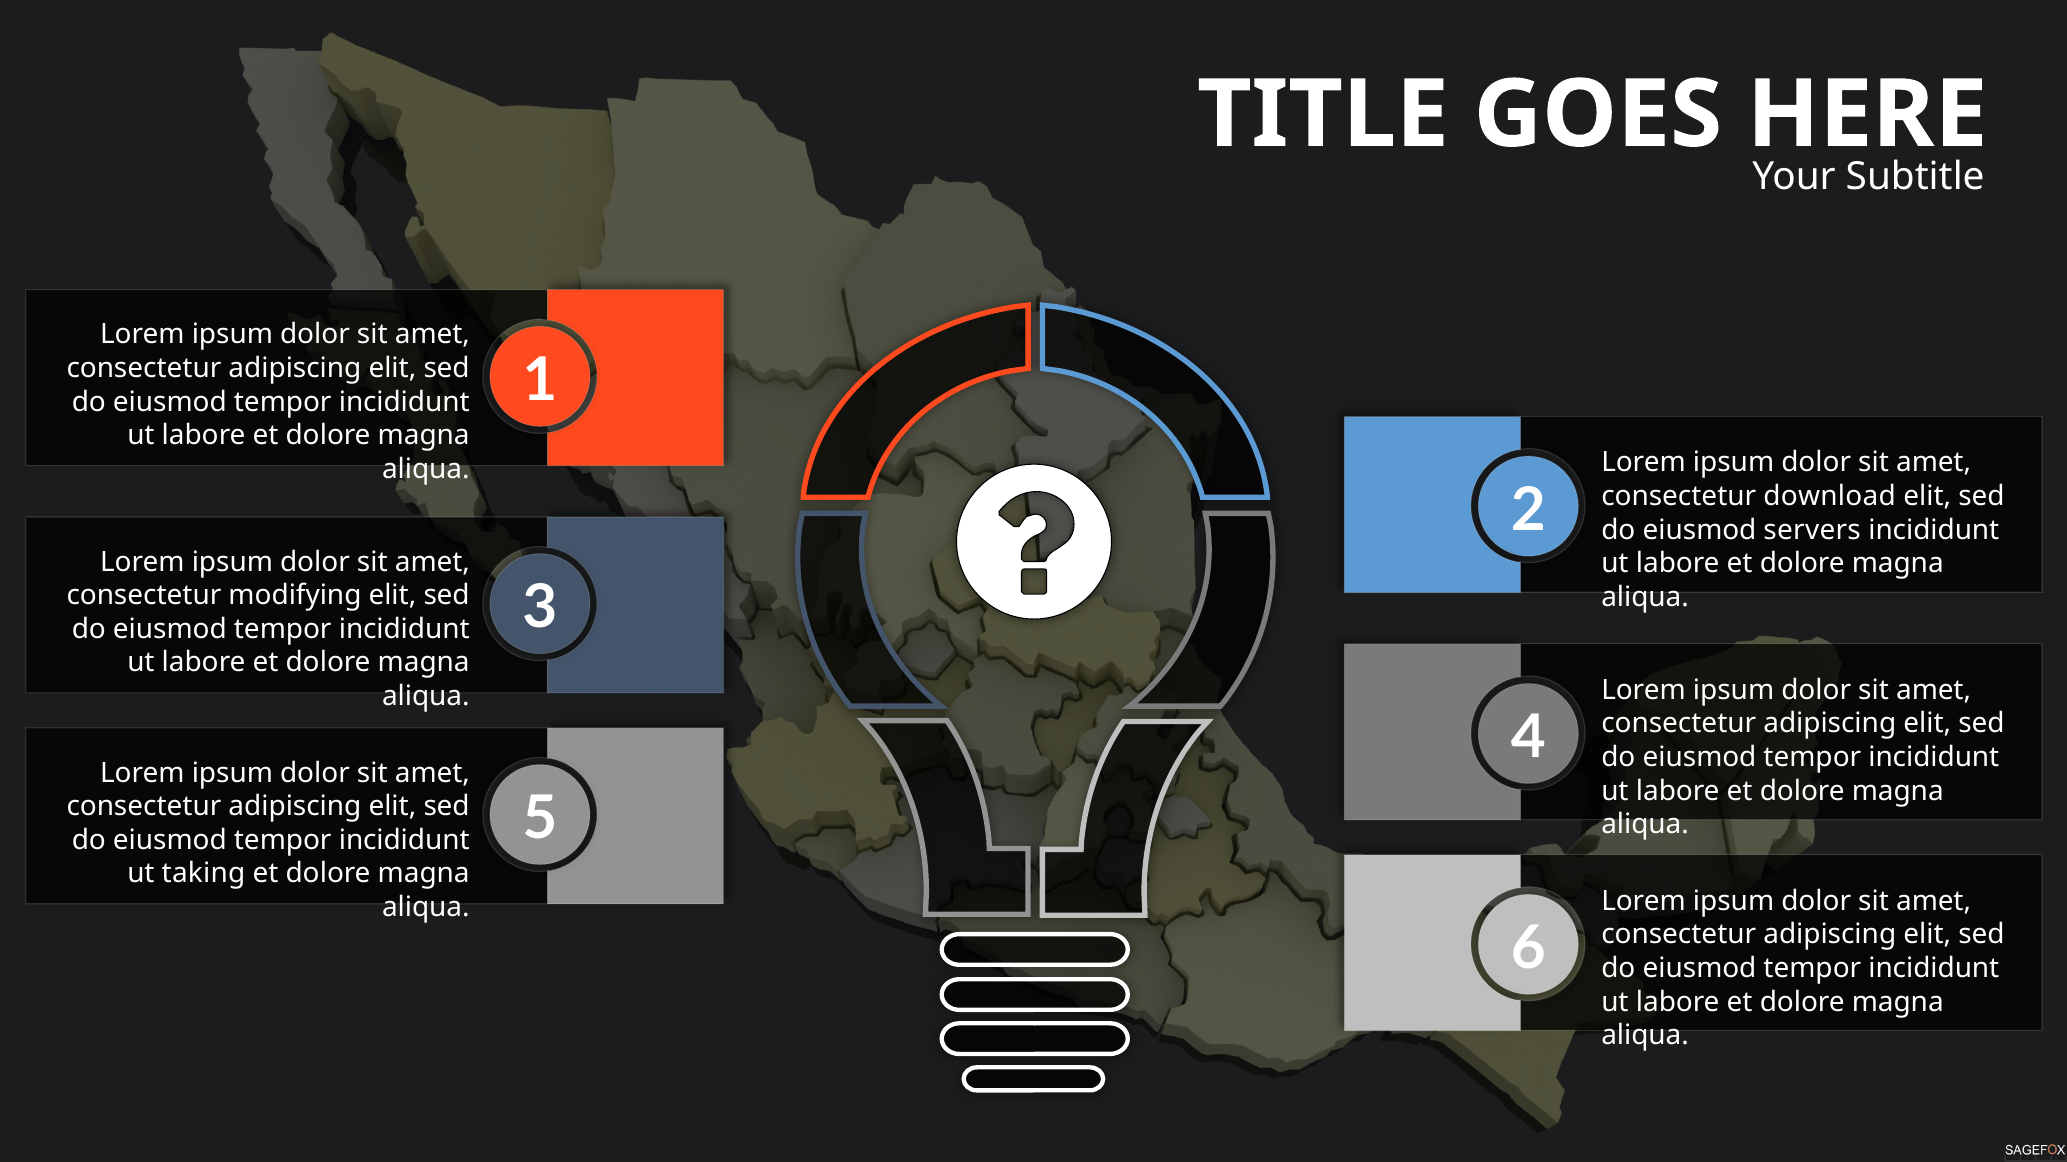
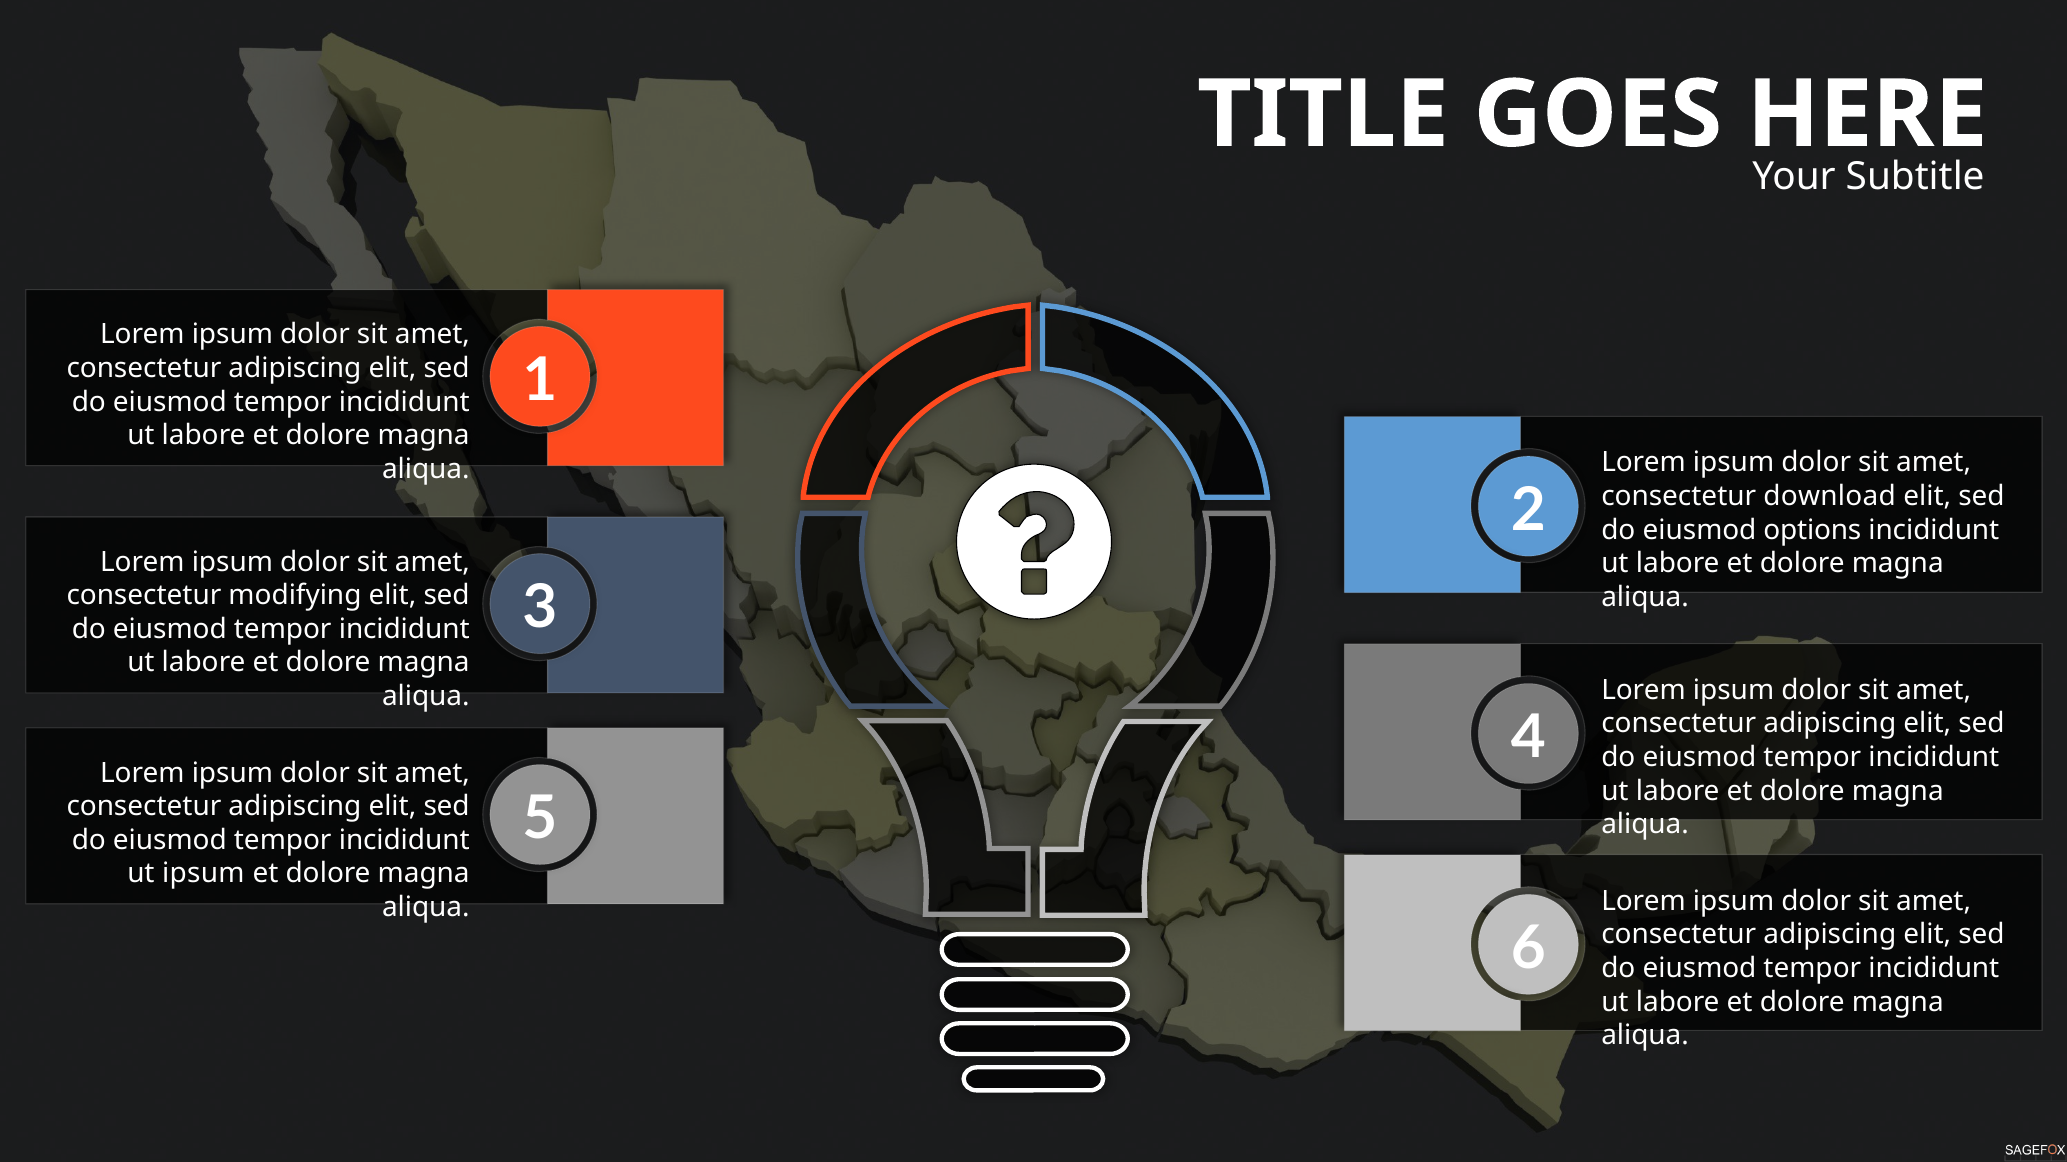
servers: servers -> options
ut taking: taking -> ipsum
